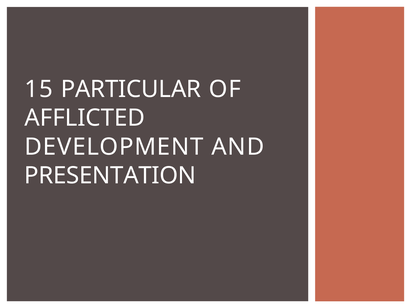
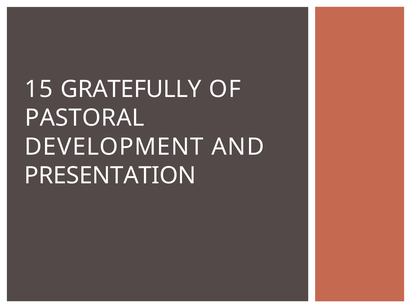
PARTICULAR: PARTICULAR -> GRATEFULLY
AFFLICTED: AFFLICTED -> PASTORAL
